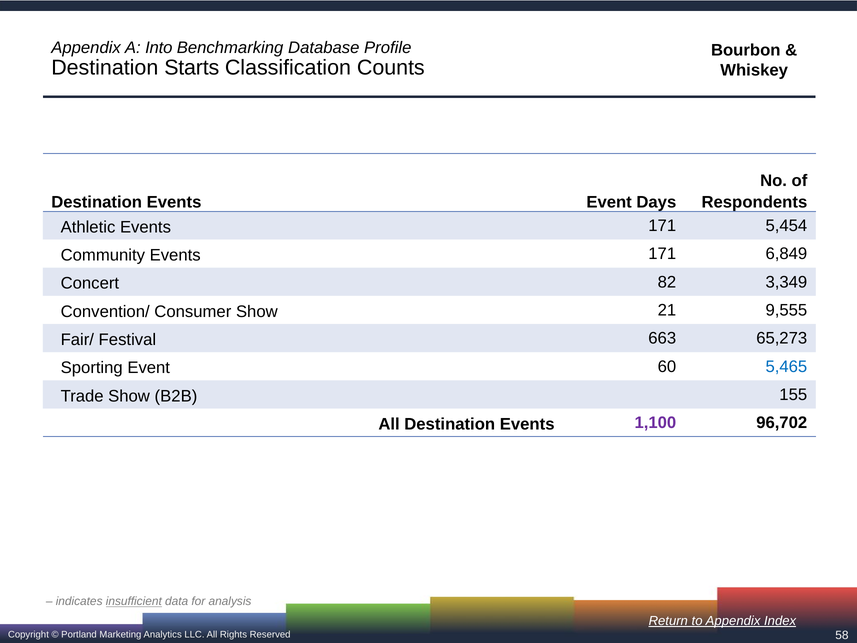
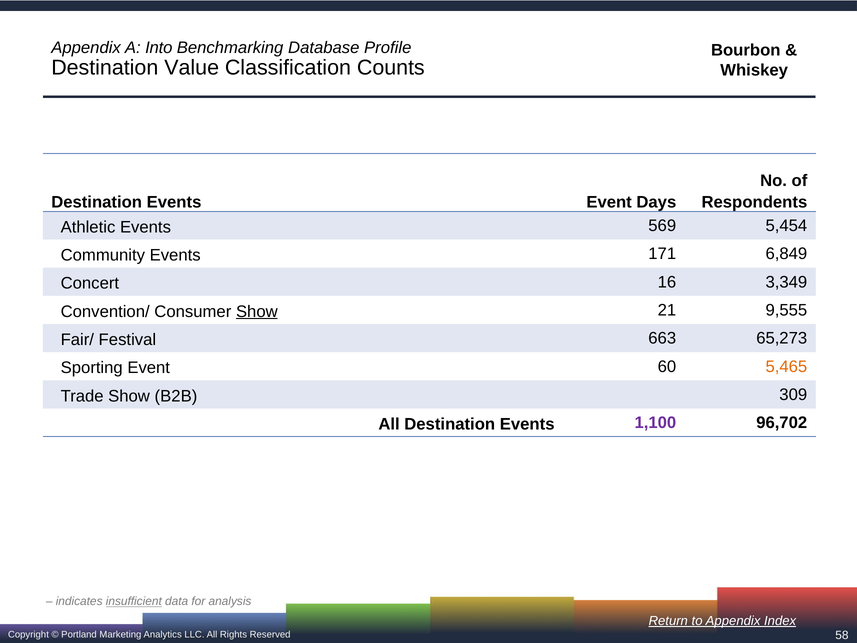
Starts: Starts -> Value
Athletic Events 171: 171 -> 569
82: 82 -> 16
Show at (257, 311) underline: none -> present
5,465 colour: blue -> orange
155: 155 -> 309
